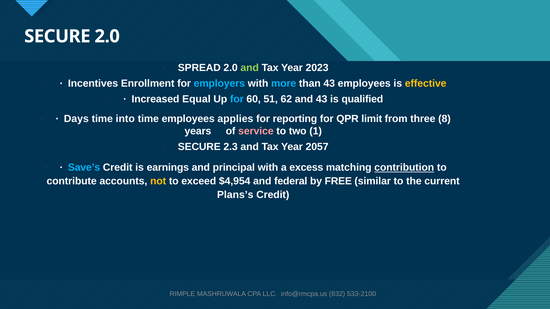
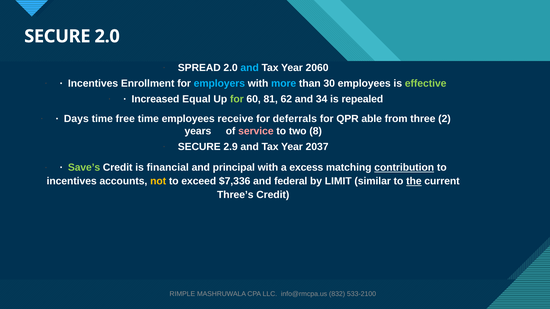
and at (250, 68) colour: light green -> light blue
2023: 2023 -> 2060
than 43: 43 -> 30
effective colour: yellow -> light green
for at (237, 99) colour: light blue -> light green
51: 51 -> 81
and 43: 43 -> 34
qualified: qualified -> repealed
into: into -> free
applies: applies -> receive
reporting: reporting -> deferrals
limit: limit -> able
three 8: 8 -> 2
two 1: 1 -> 8
2.3: 2.3 -> 2.9
2057: 2057 -> 2037
Save’s colour: light blue -> light green
earnings: earnings -> financial
contribute at (72, 181): contribute -> incentives
$4,954: $4,954 -> $7,336
FREE: FREE -> LIMIT
the underline: none -> present
Plans’s: Plans’s -> Three’s
